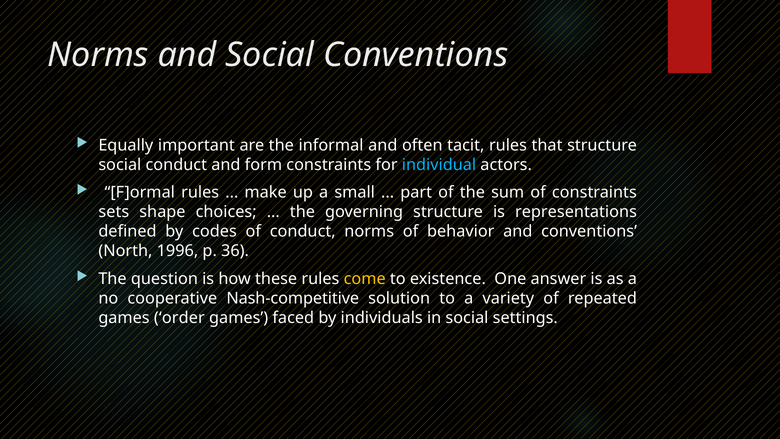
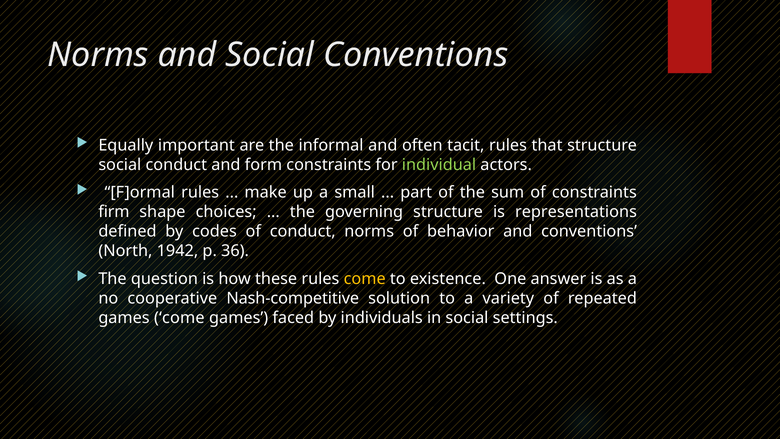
individual colour: light blue -> light green
sets: sets -> firm
1996: 1996 -> 1942
games order: order -> come
